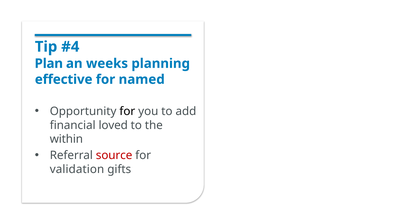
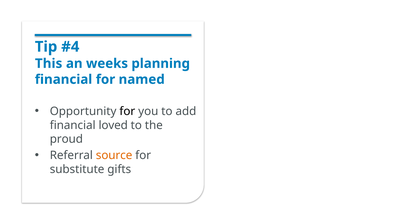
Plan: Plan -> This
effective at (64, 79): effective -> financial
within: within -> proud
source colour: red -> orange
validation: validation -> substitute
